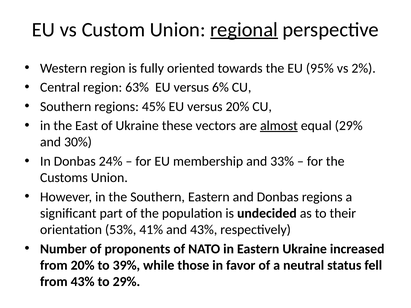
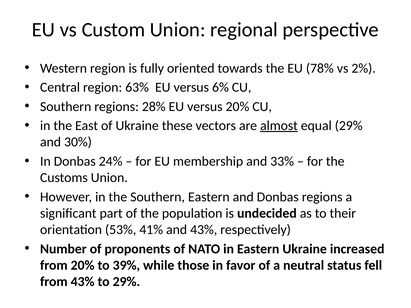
regional underline: present -> none
95%: 95% -> 78%
45%: 45% -> 28%
